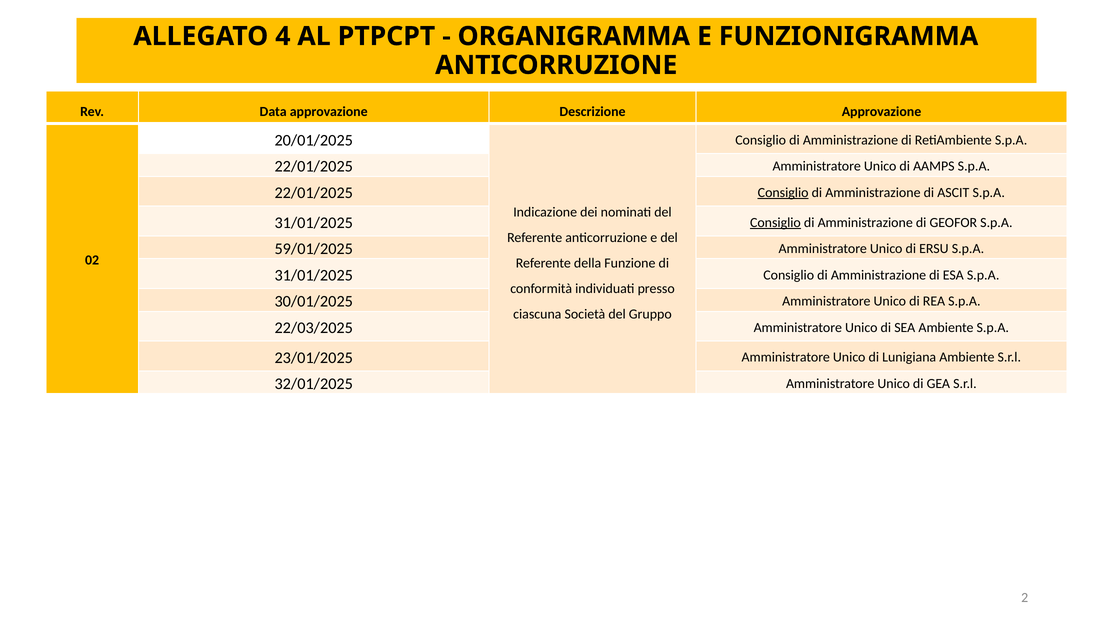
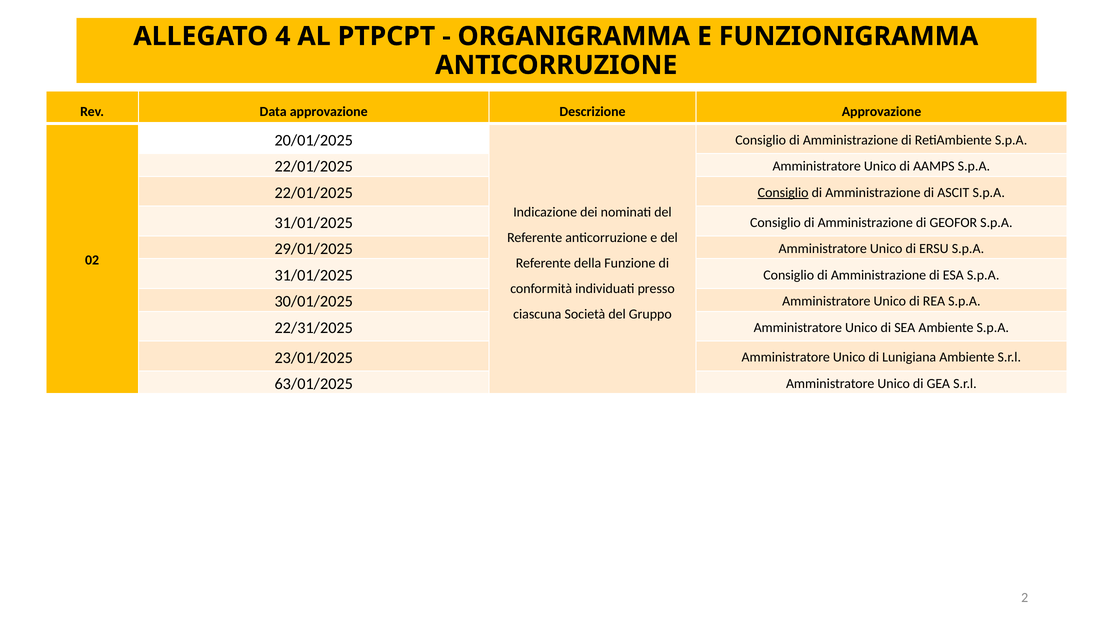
Consiglio at (775, 222) underline: present -> none
59/01/2025: 59/01/2025 -> 29/01/2025
22/03/2025: 22/03/2025 -> 22/31/2025
32/01/2025: 32/01/2025 -> 63/01/2025
